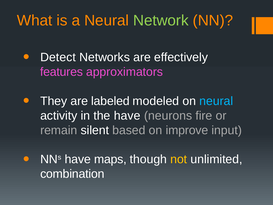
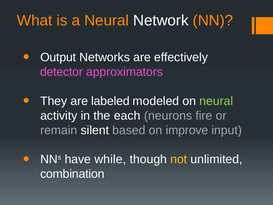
Network colour: light green -> white
Detect: Detect -> Output
features: features -> detector
neural at (216, 101) colour: light blue -> light green
the have: have -> each
maps: maps -> while
